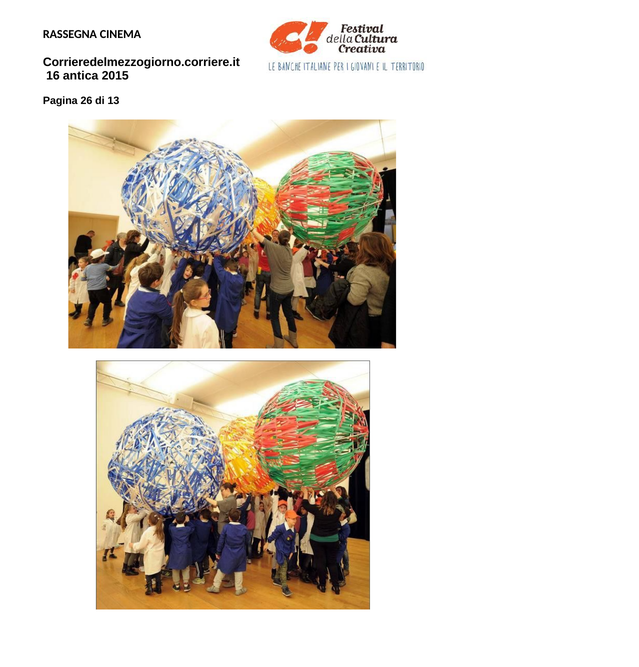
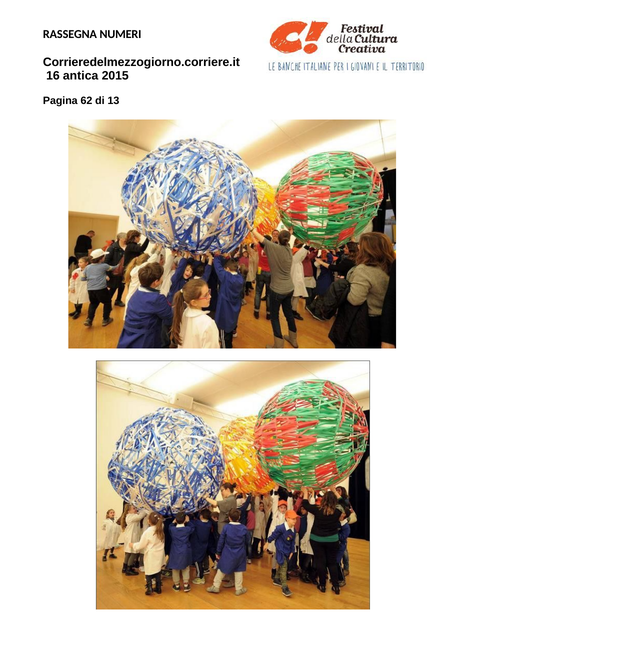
CINEMA: CINEMA -> NUMERI
26: 26 -> 62
